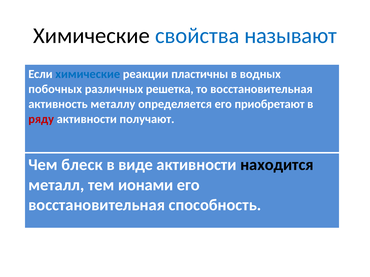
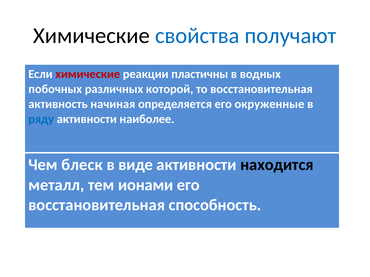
называют: называют -> получают
химические at (88, 74) colour: blue -> red
решетка: решетка -> которой
металлу: металлу -> начиная
приобретают: приобретают -> окруженные
ряду colour: red -> blue
получают: получают -> наиболее
